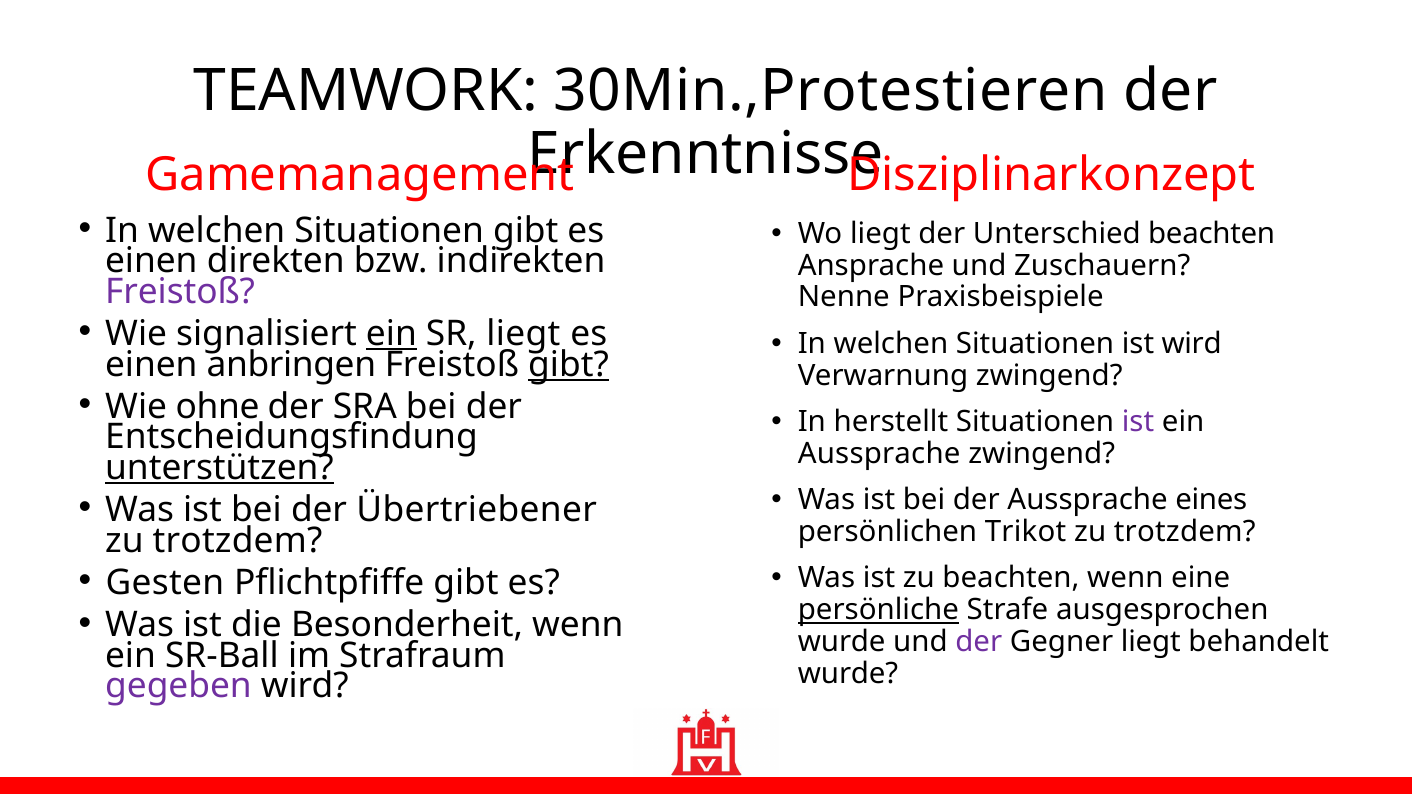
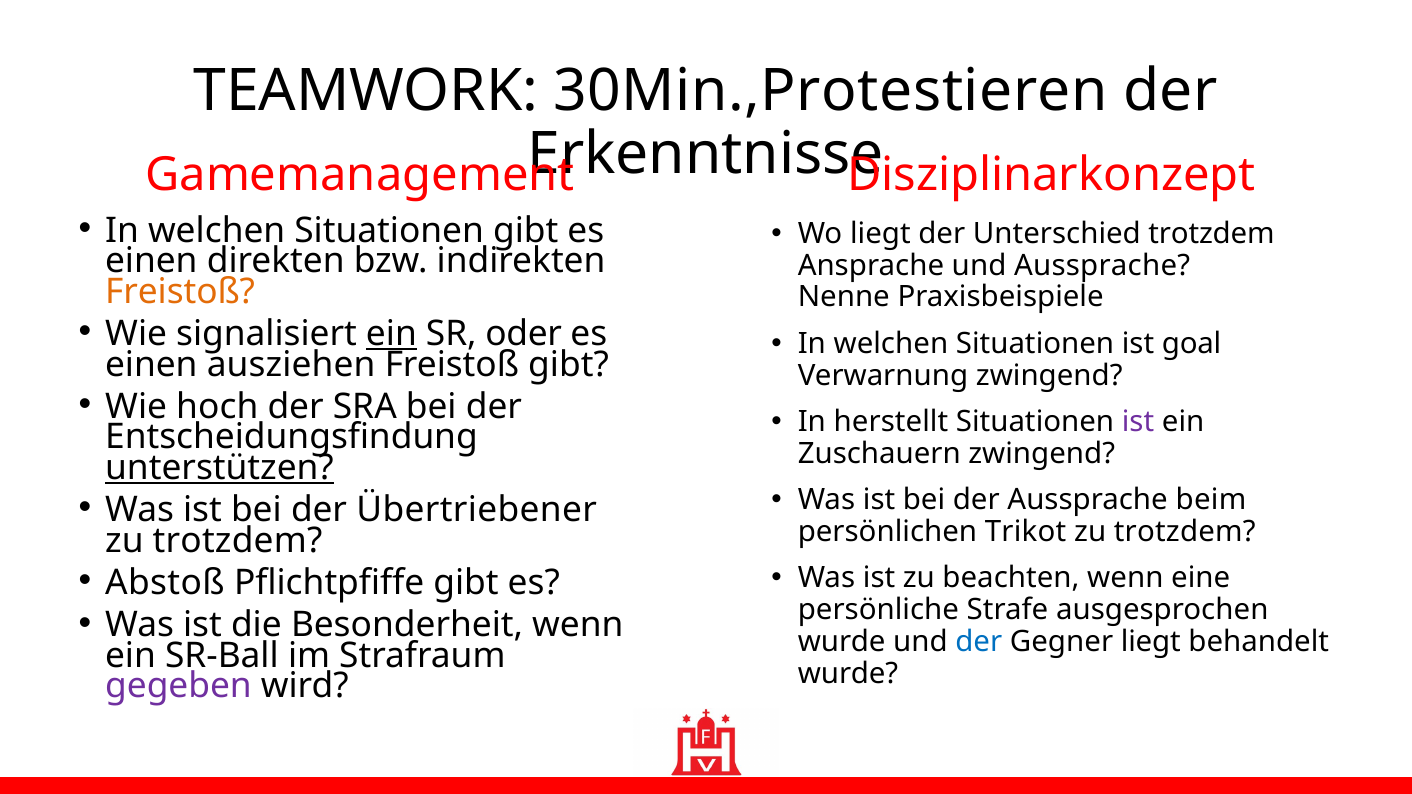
Unterschied beachten: beachten -> trotzdem
und Zuschauern: Zuschauern -> Aussprache
Freistoß at (180, 292) colour: purple -> orange
SR liegt: liegt -> oder
ist wird: wird -> goal
anbringen: anbringen -> ausziehen
gibt at (569, 364) underline: present -> none
ohne: ohne -> hoch
Aussprache at (879, 454): Aussprache -> Zuschauern
eines: eines -> beim
Gesten: Gesten -> Abstoß
persönliche underline: present -> none
der at (979, 642) colour: purple -> blue
